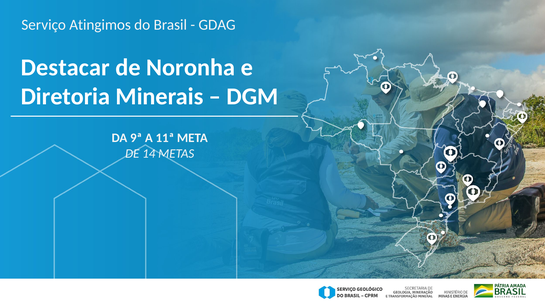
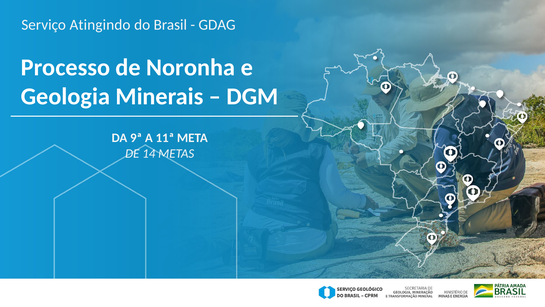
Atingimos: Atingimos -> Atingindo
Destacar: Destacar -> Processo
Diretoria: Diretoria -> Geologia
